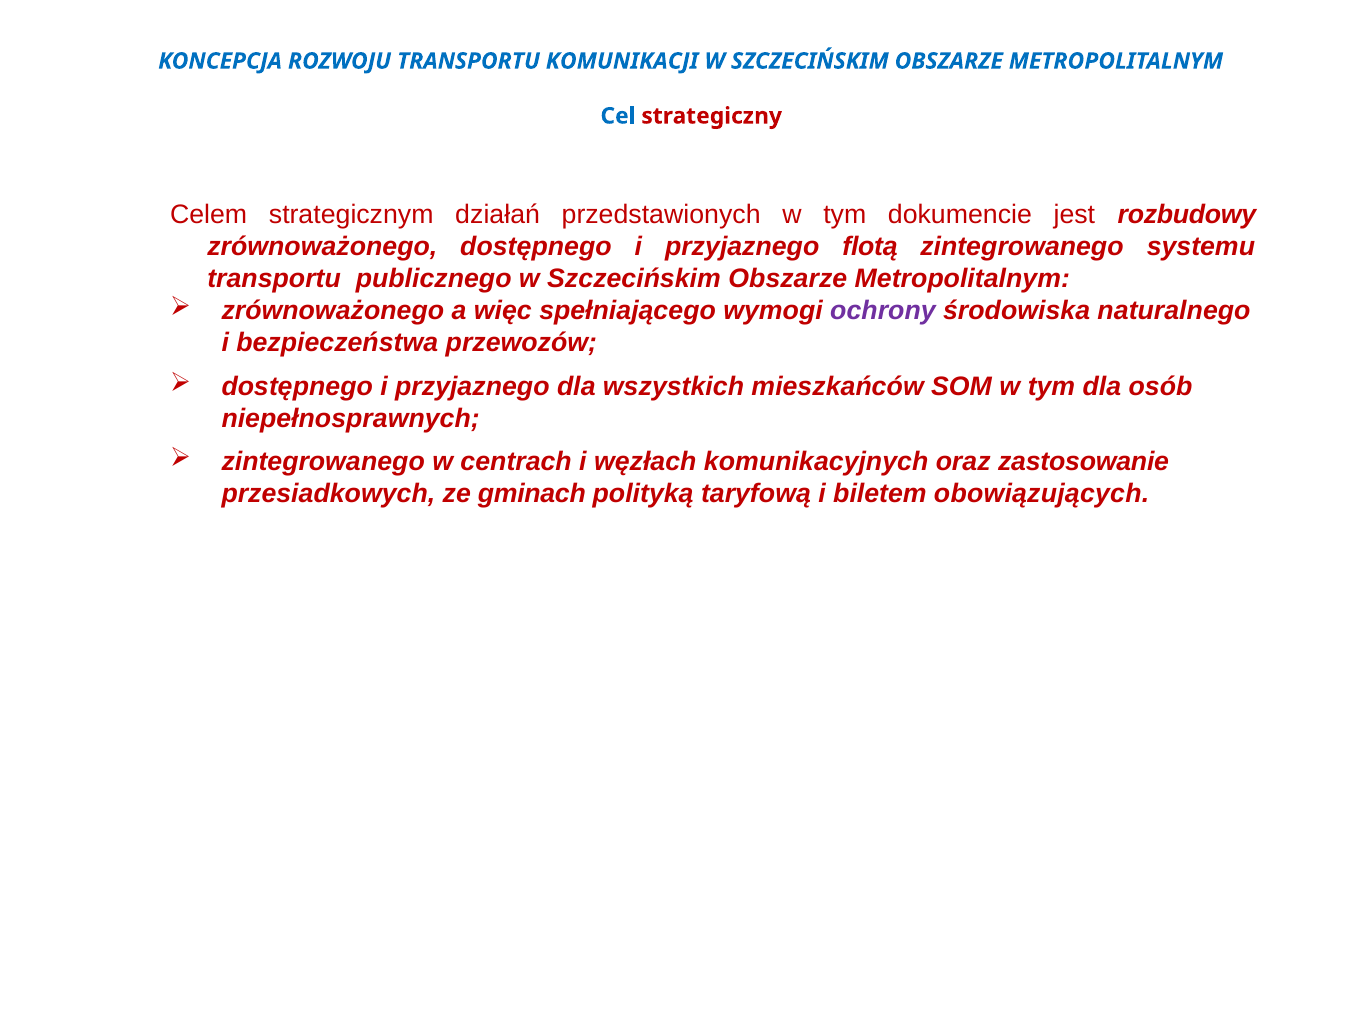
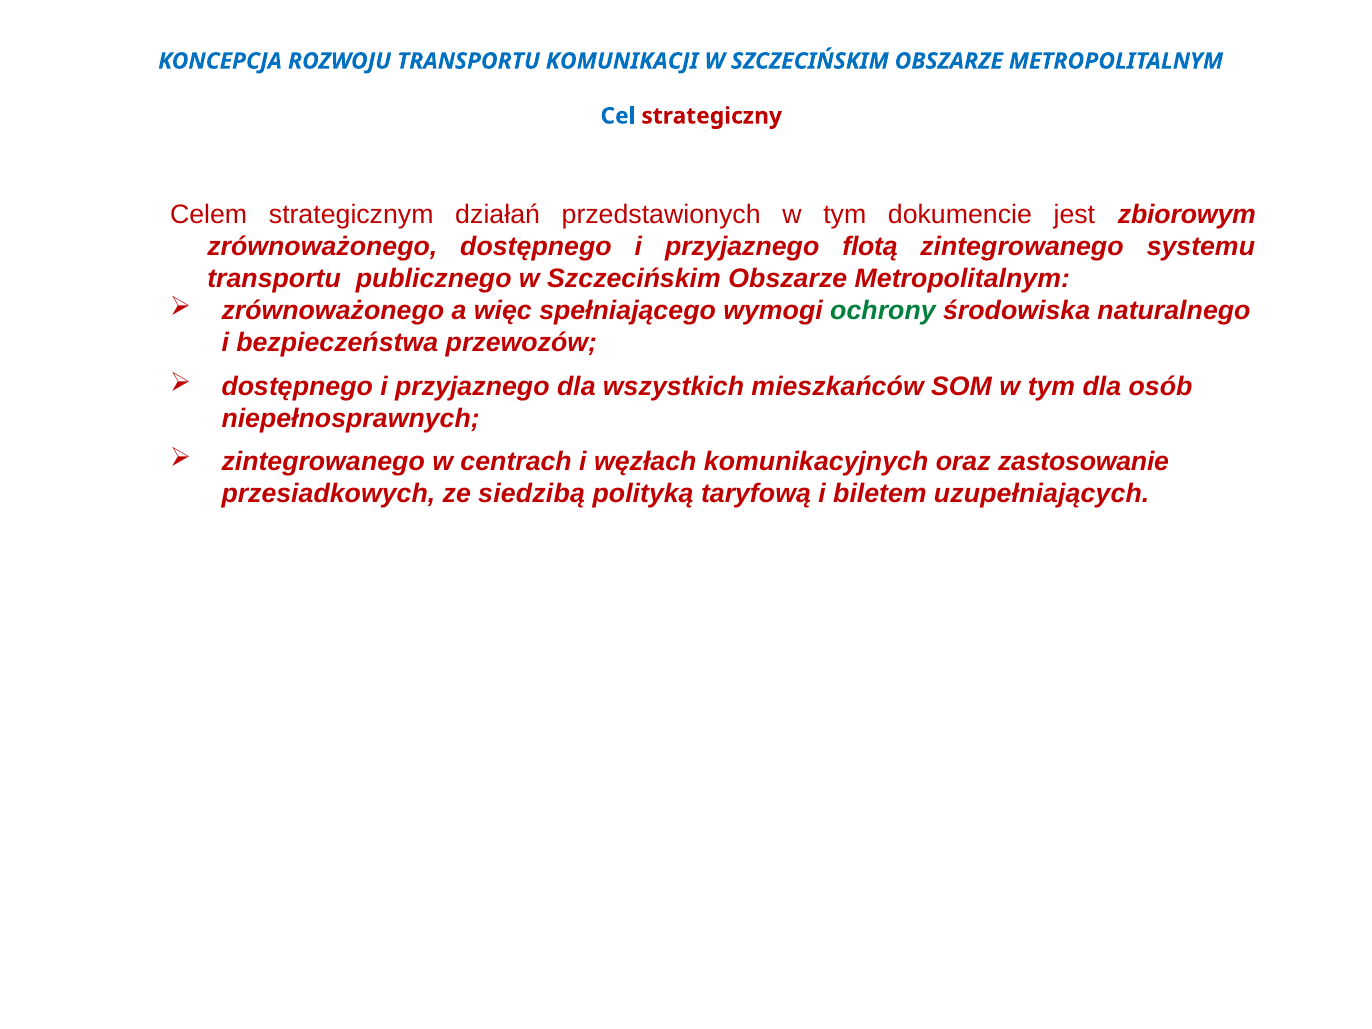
rozbudowy: rozbudowy -> zbiorowym
ochrony colour: purple -> green
gminach: gminach -> siedzibą
obowiązujących: obowiązujących -> uzupełniających
